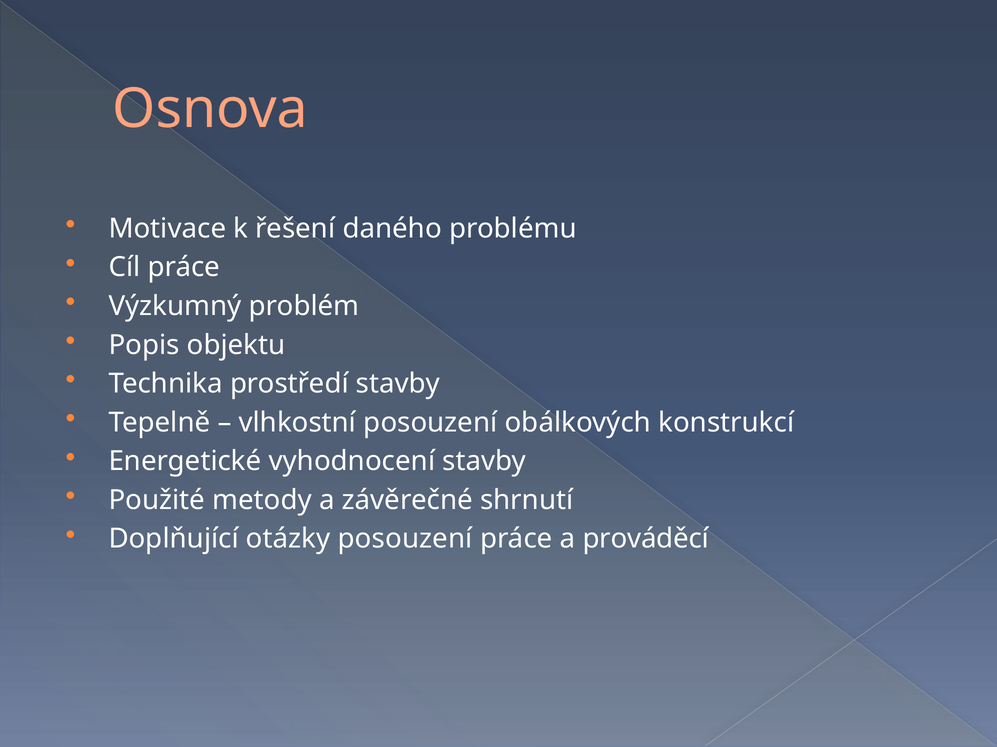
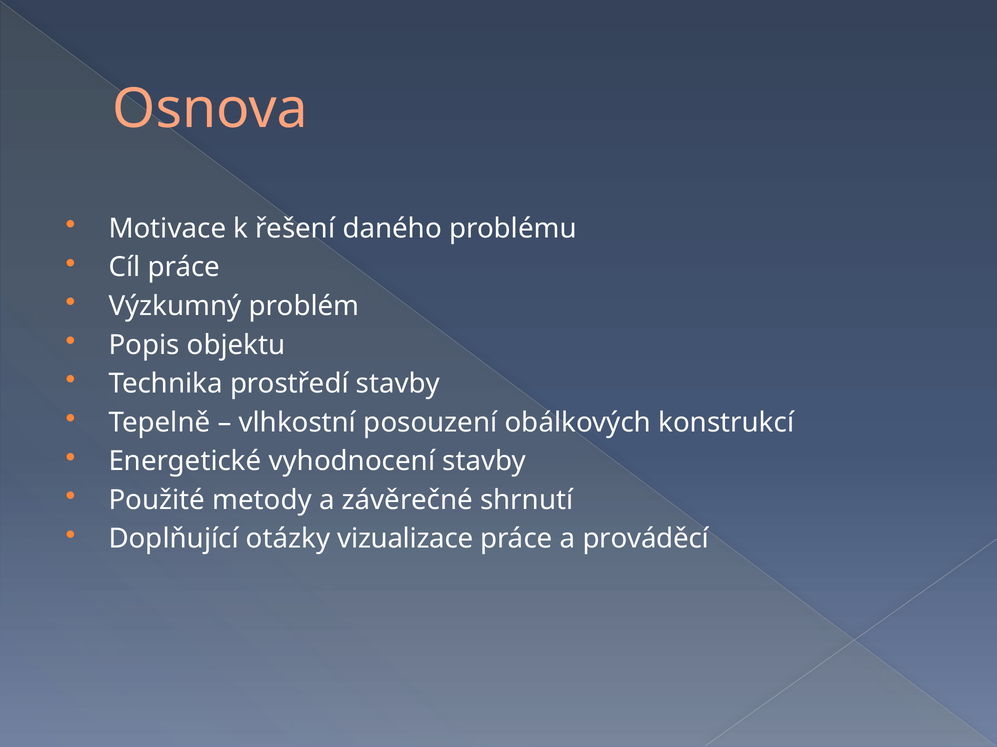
otázky posouzení: posouzení -> vizualizace
